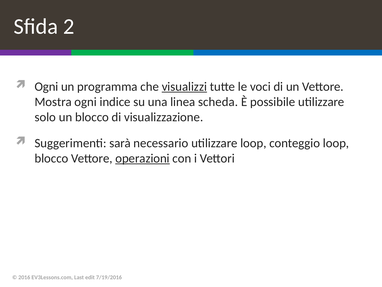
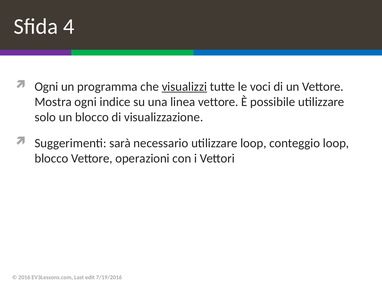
2: 2 -> 4
linea scheda: scheda -> vettore
operazioni underline: present -> none
